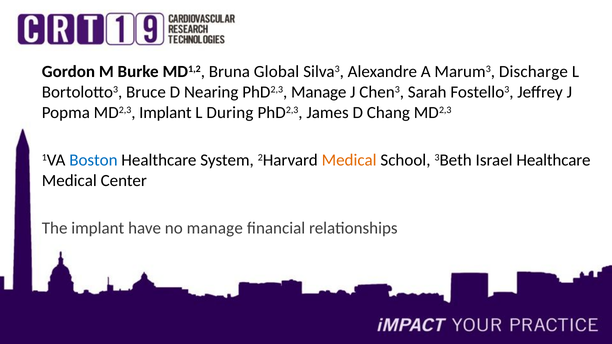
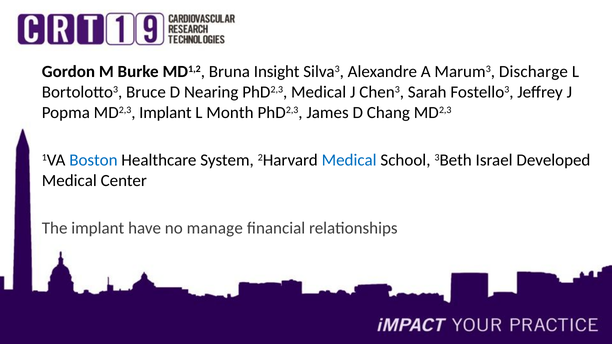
Global: Global -> Insight
PhD2,3 Manage: Manage -> Medical
During: During -> Month
Medical at (349, 160) colour: orange -> blue
Israel Healthcare: Healthcare -> Developed
